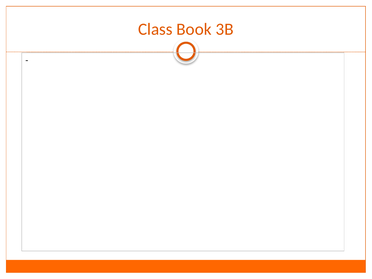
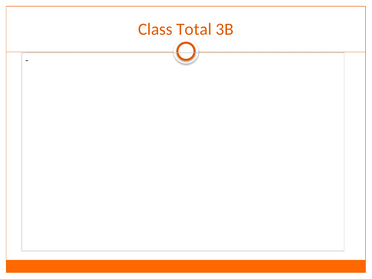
Book: Book -> Total
